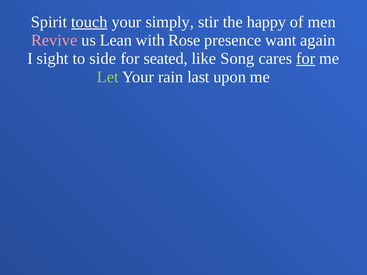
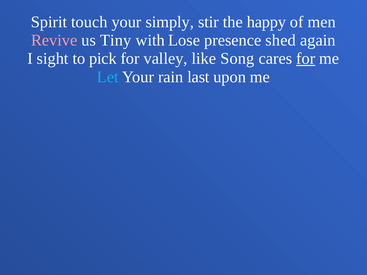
touch underline: present -> none
Lean: Lean -> Tiny
Rose: Rose -> Lose
want: want -> shed
side: side -> pick
seated: seated -> valley
Let colour: light green -> light blue
